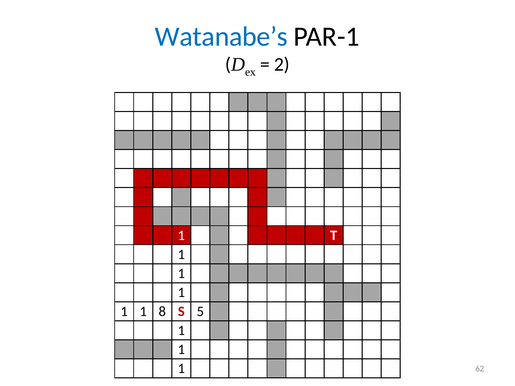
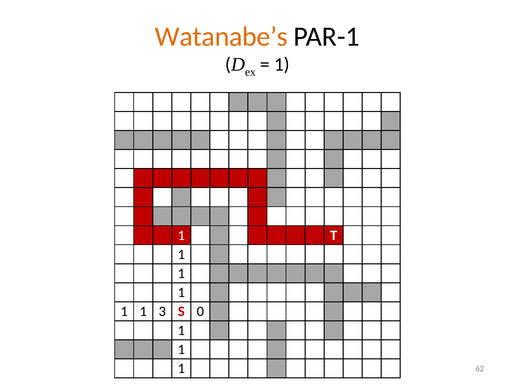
Watanabe’s colour: blue -> orange
2 at (282, 64): 2 -> 1
8: 8 -> 3
5: 5 -> 0
